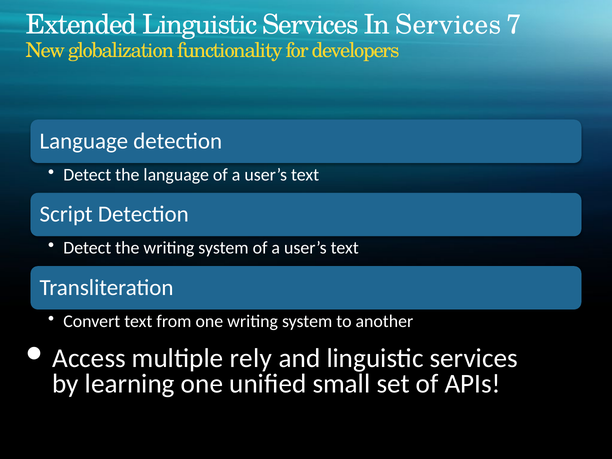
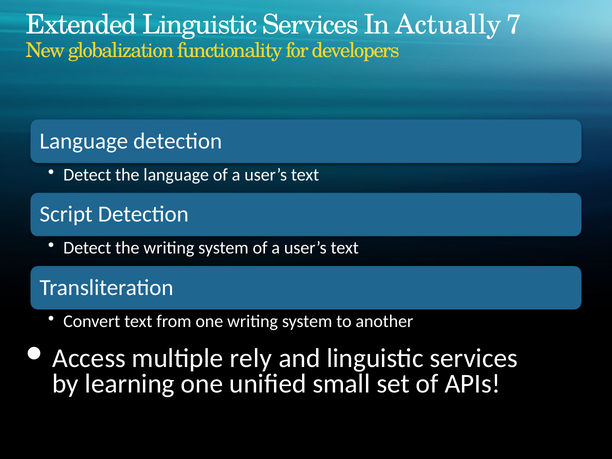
In Services: Services -> Actually
